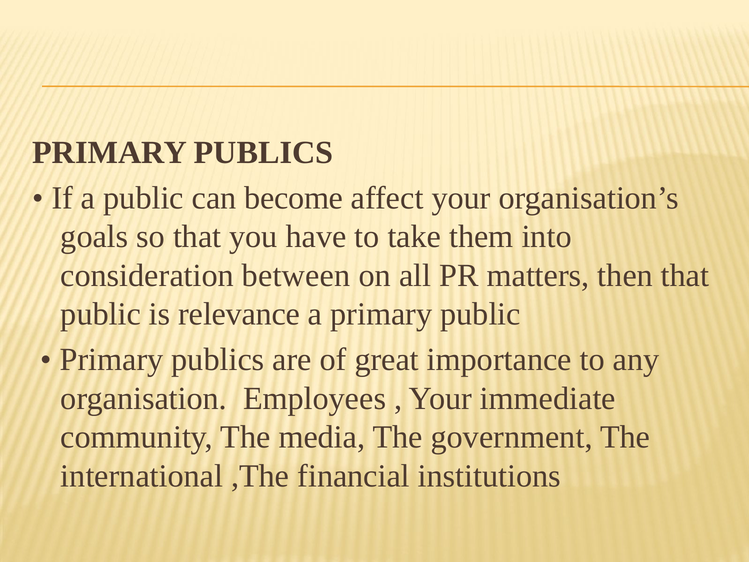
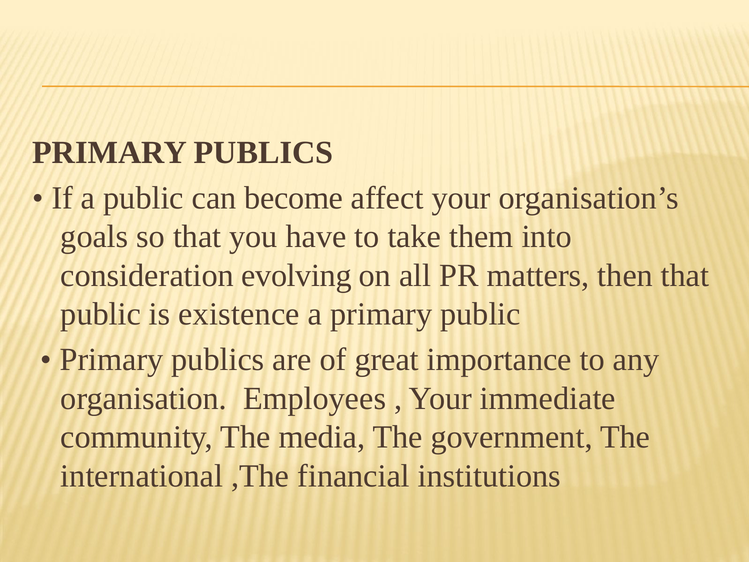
between: between -> evolving
relevance: relevance -> existence
